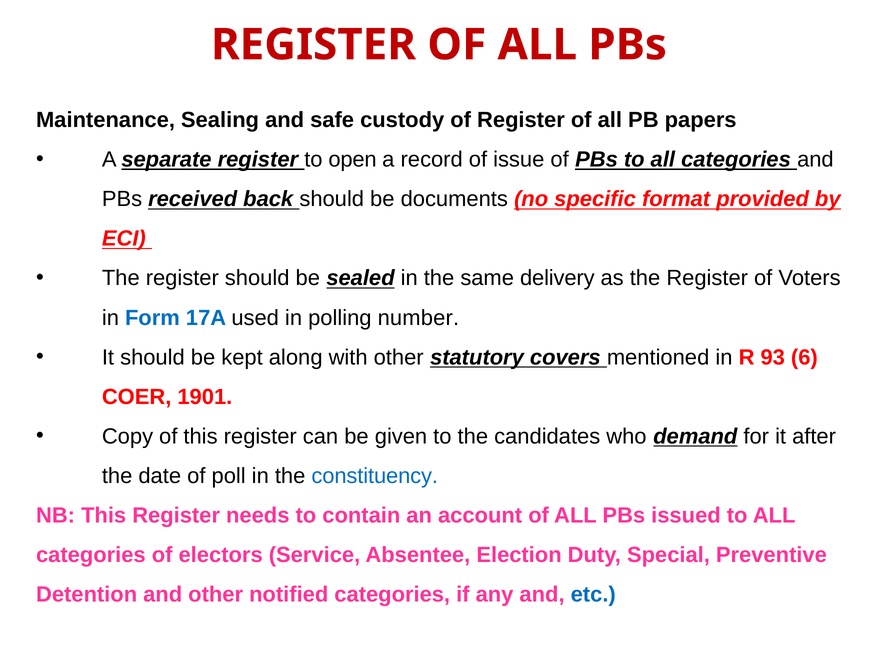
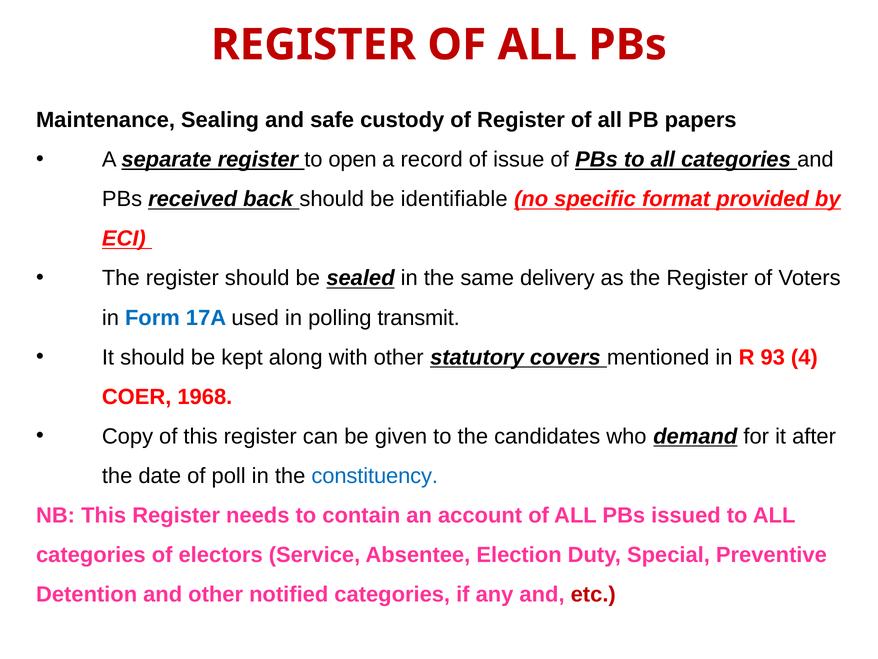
documents: documents -> identifiable
number: number -> transmit
6: 6 -> 4
1901: 1901 -> 1968
etc colour: blue -> red
